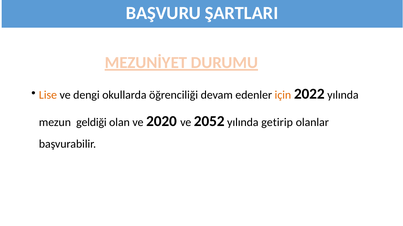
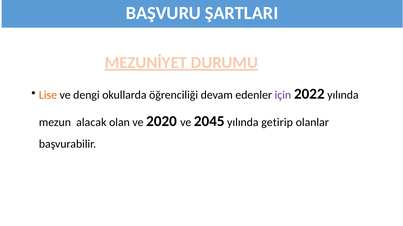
için colour: orange -> purple
geldiği: geldiği -> alacak
2052: 2052 -> 2045
